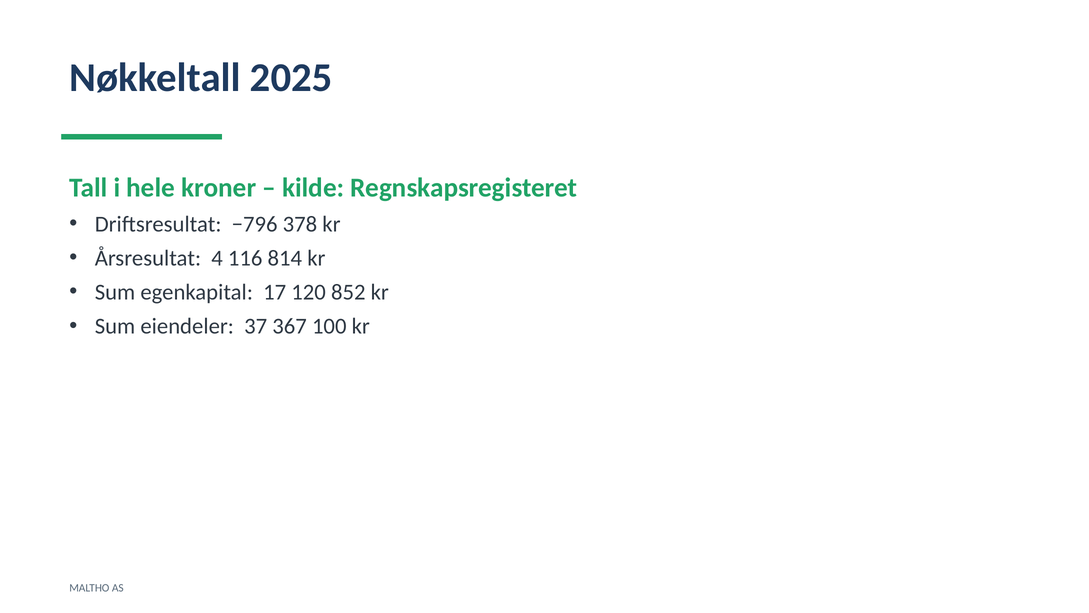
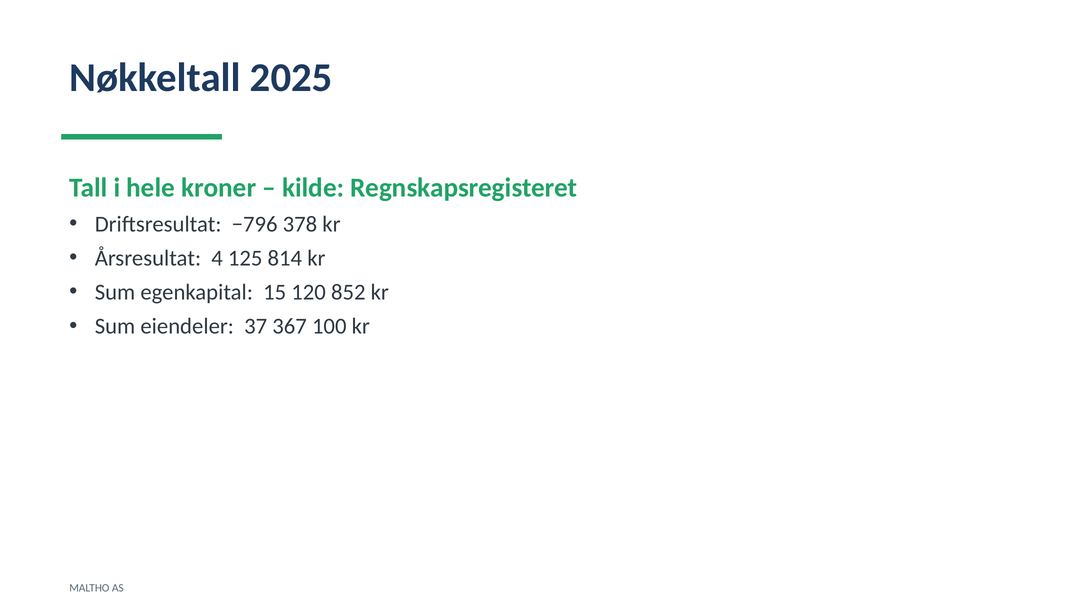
116: 116 -> 125
17: 17 -> 15
